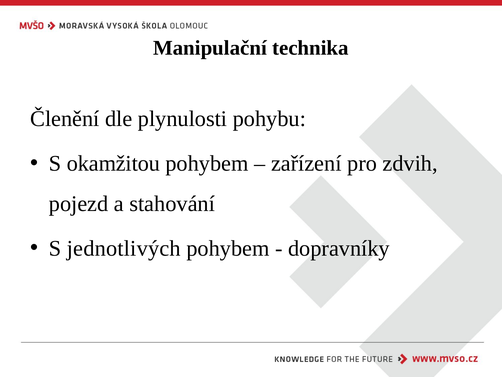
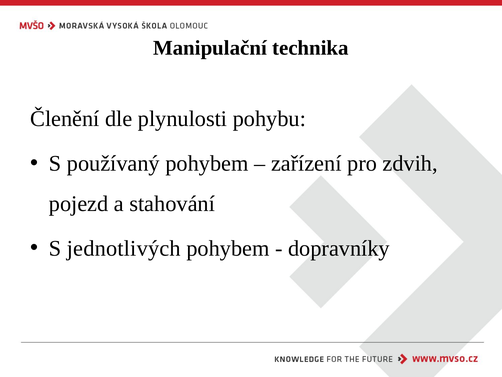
okamžitou: okamžitou -> používaný
